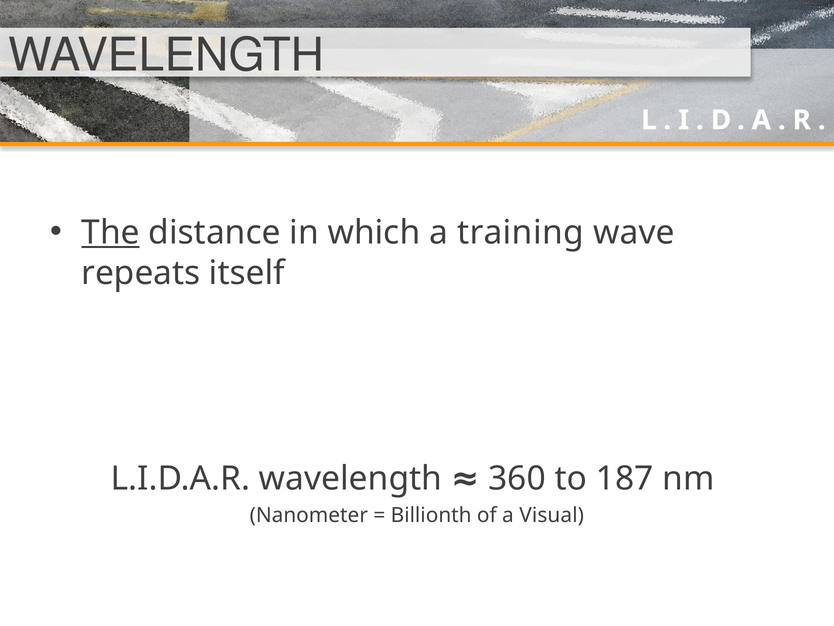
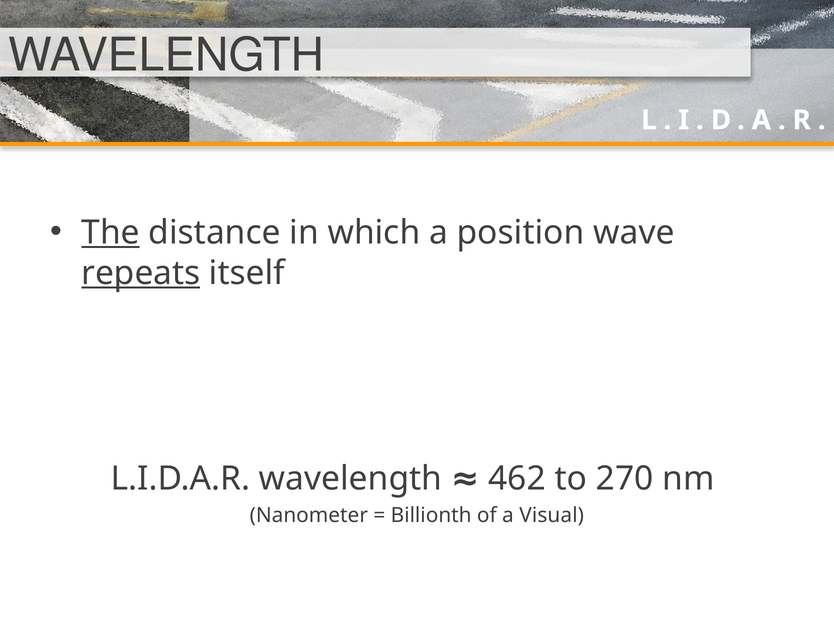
training: training -> position
repeats underline: none -> present
360: 360 -> 462
187: 187 -> 270
